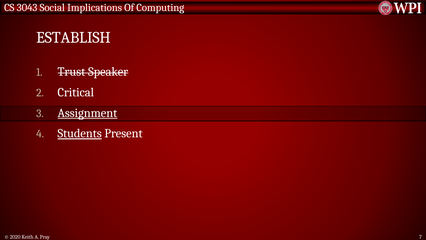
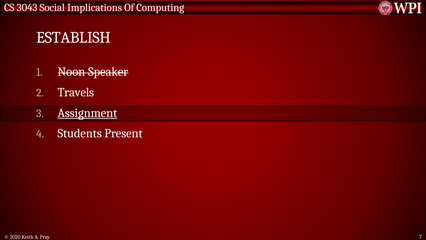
Trust: Trust -> Noon
Critical: Critical -> Travels
Students underline: present -> none
